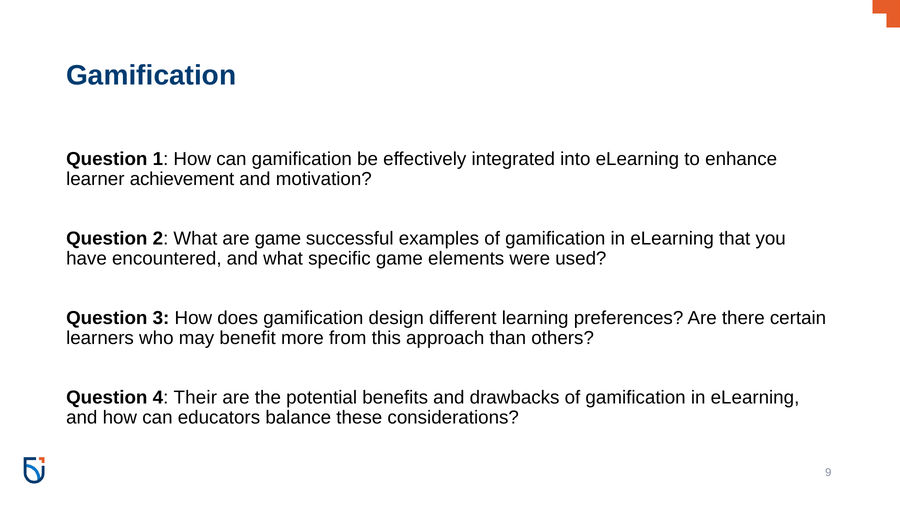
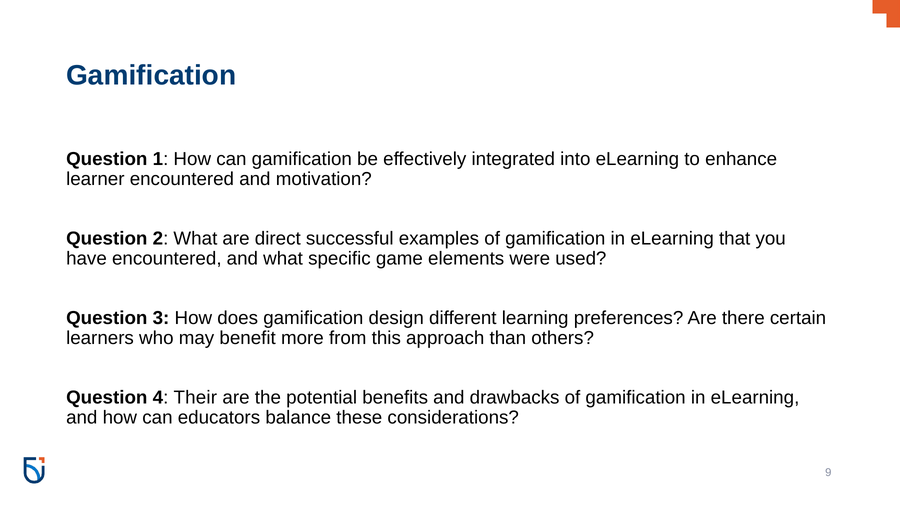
learner achievement: achievement -> encountered
are game: game -> direct
